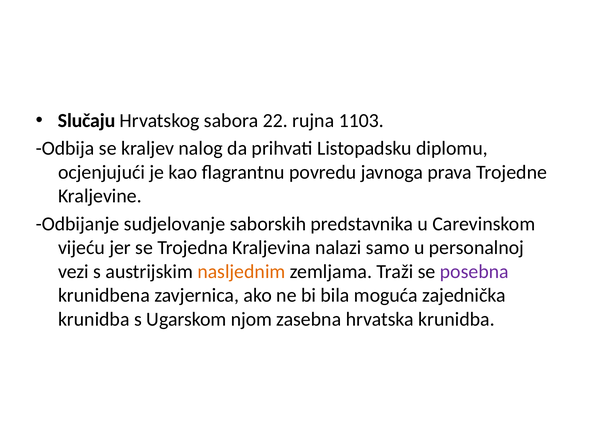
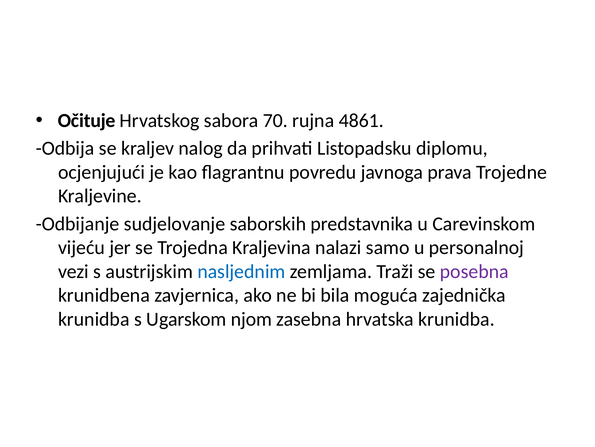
Slučaju: Slučaju -> Očituje
22: 22 -> 70
1103: 1103 -> 4861
nasljednim colour: orange -> blue
